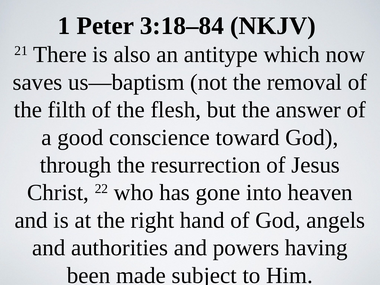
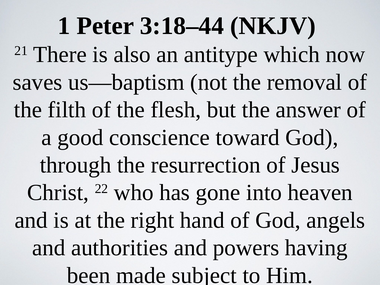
3:18–84: 3:18–84 -> 3:18–44
